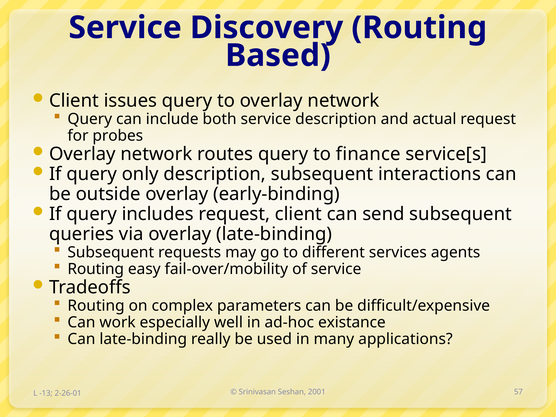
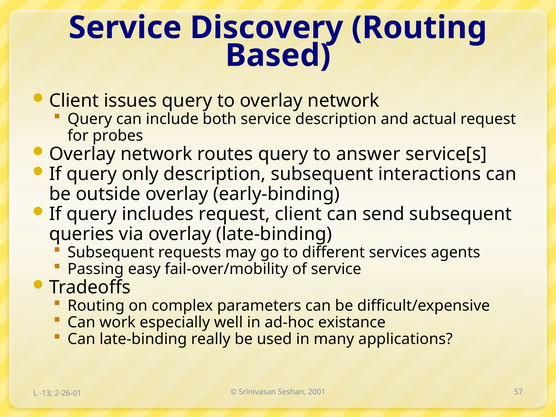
finance: finance -> answer
Routing at (96, 269): Routing -> Passing
